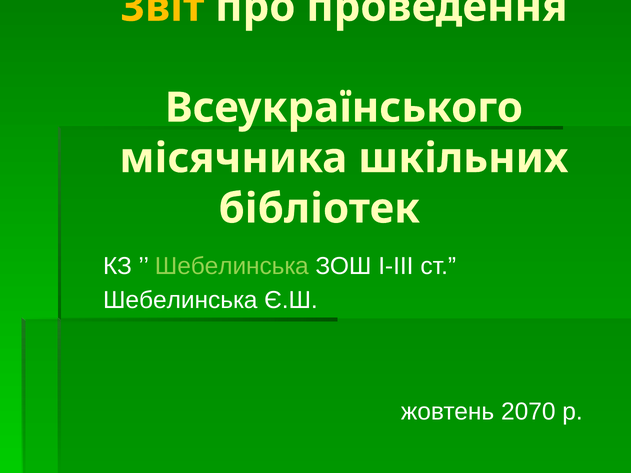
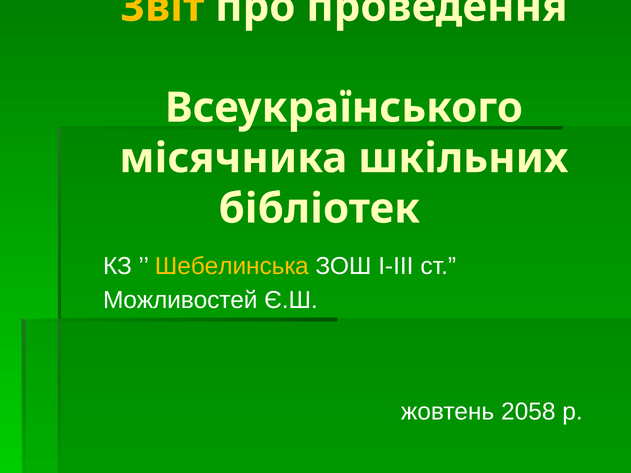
Шебелинська at (232, 266) colour: light green -> yellow
Шебелинська at (180, 300): Шебелинська -> Можливостей
2070: 2070 -> 2058
